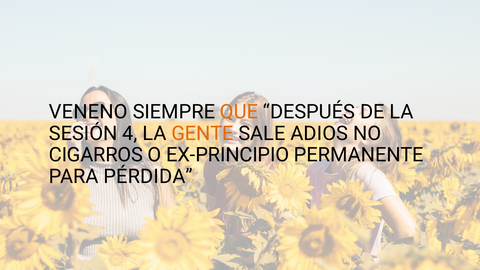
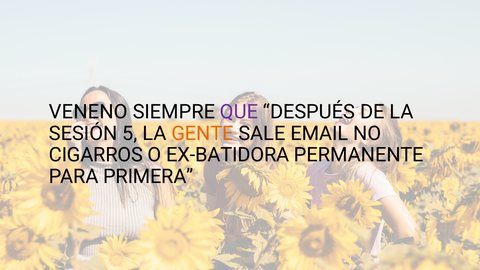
QUE colour: orange -> purple
4: 4 -> 5
ADIOS: ADIOS -> EMAIL
EX-PRINCIPIO: EX-PRINCIPIO -> EX-BATIDORA
PÉRDIDA: PÉRDIDA -> PRIMERA
